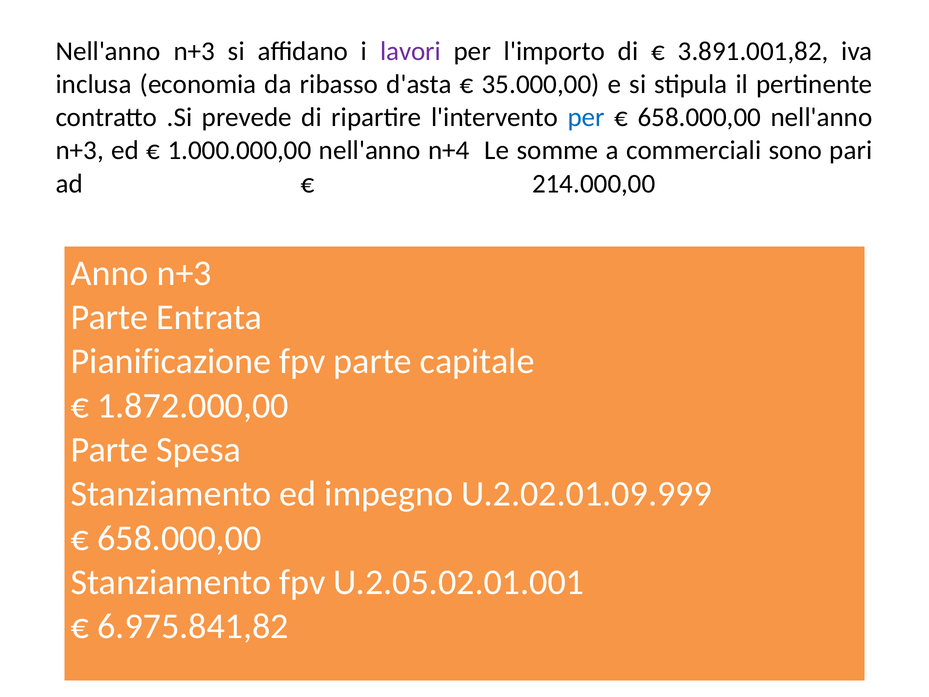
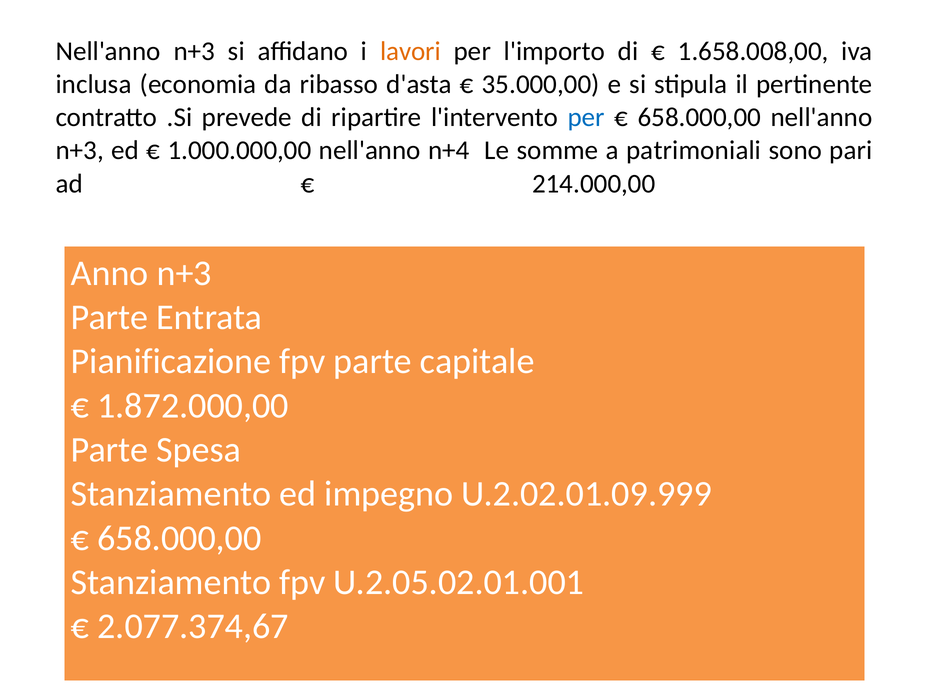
lavori colour: purple -> orange
3.891.001,82: 3.891.001,82 -> 1.658.008,00
commerciali: commerciali -> patrimoniali
6.975.841,82: 6.975.841,82 -> 2.077.374,67
